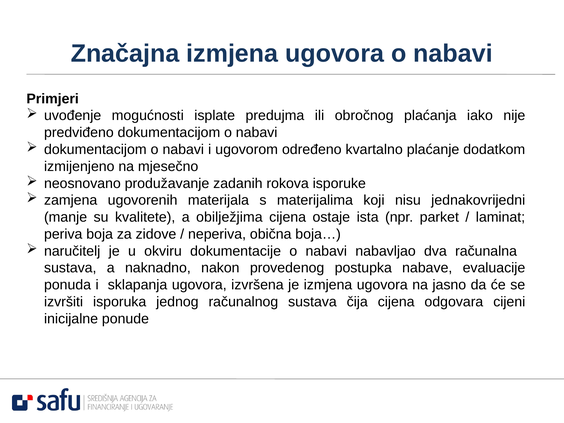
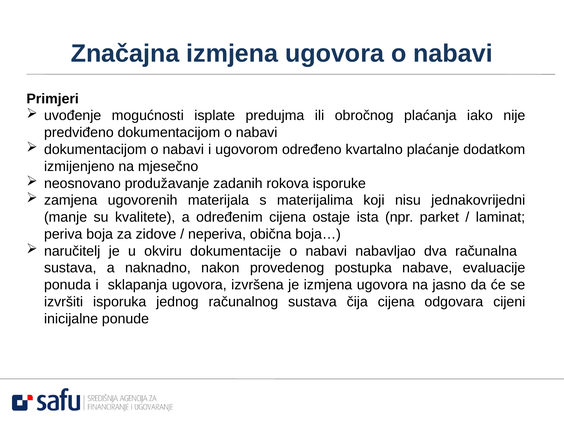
obilježjima: obilježjima -> određenim
